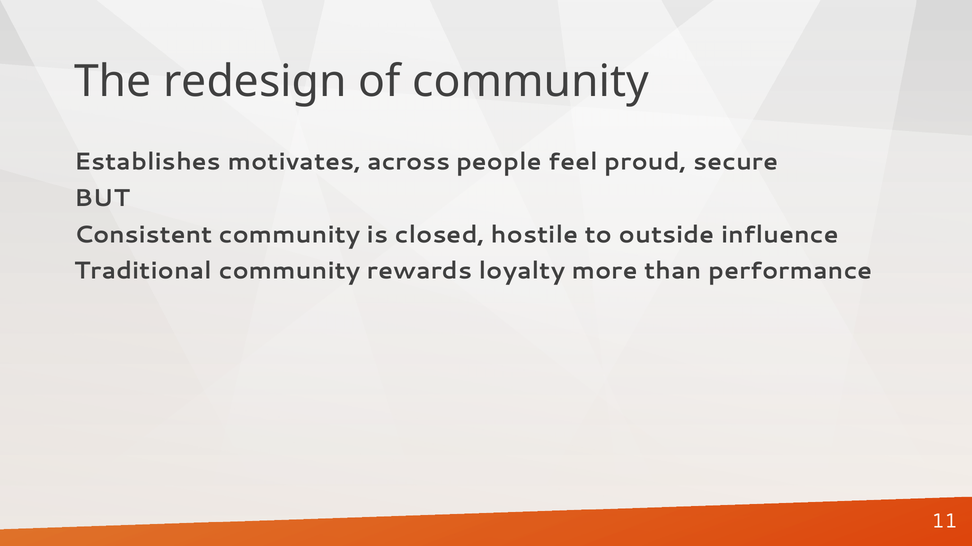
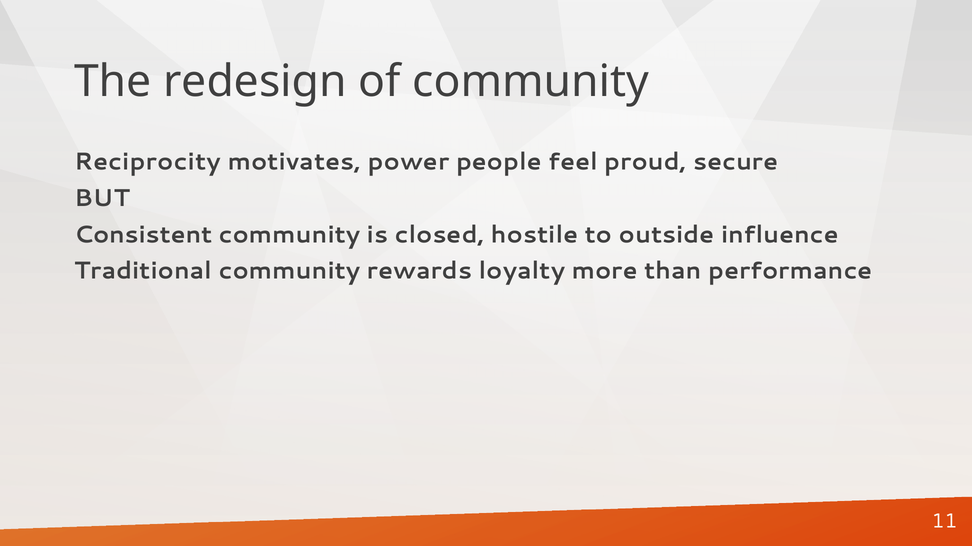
Establishes: Establishes -> Reciprocity
across: across -> power
